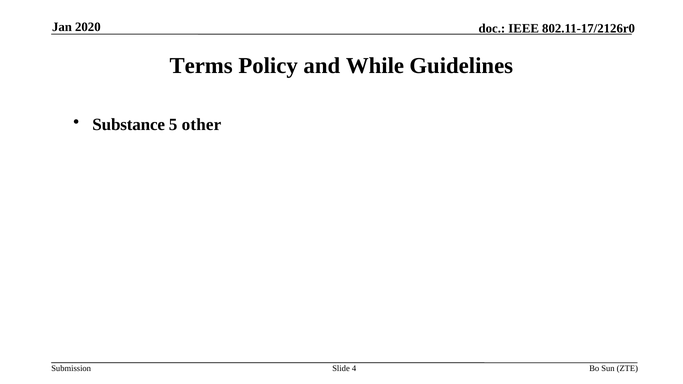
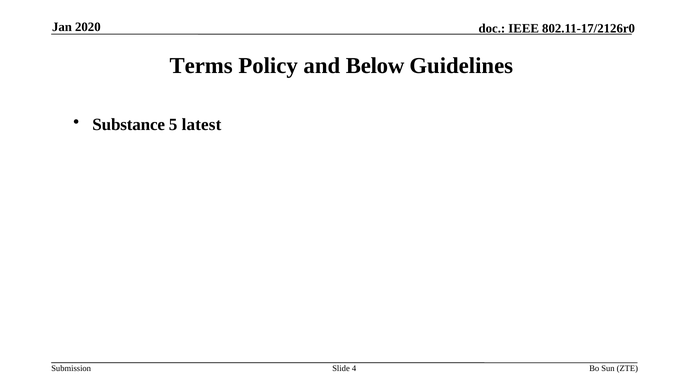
While: While -> Below
other: other -> latest
